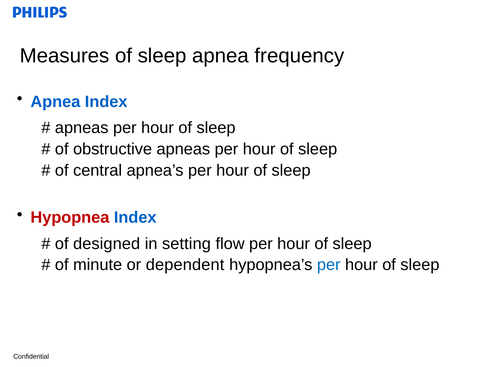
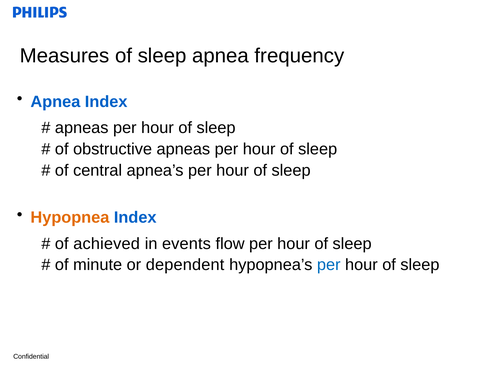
Hypopnea colour: red -> orange
designed: designed -> achieved
setting: setting -> events
